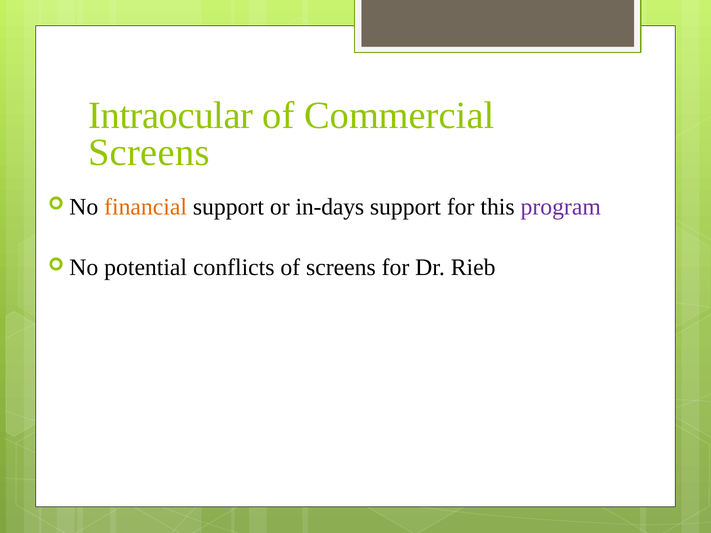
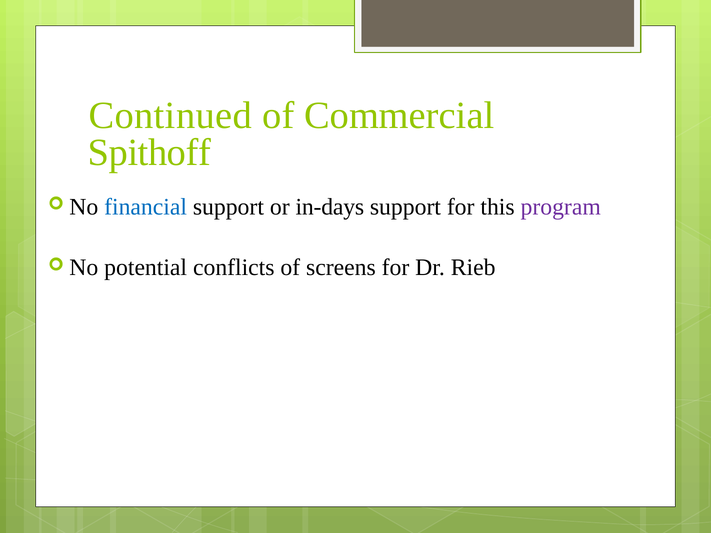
Intraocular: Intraocular -> Continued
Screens at (149, 152): Screens -> Spithoff
financial colour: orange -> blue
